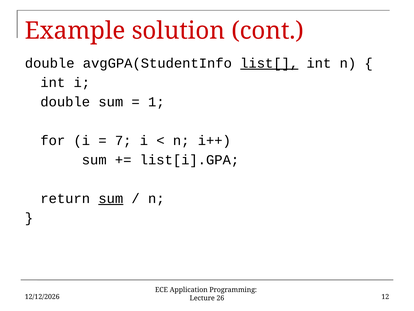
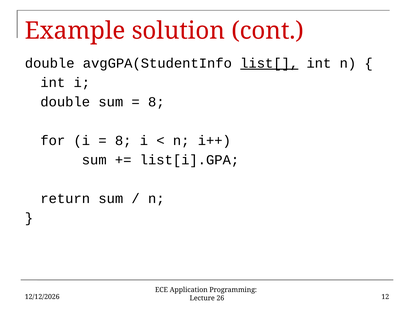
1 at (156, 102): 1 -> 8
7 at (123, 140): 7 -> 8
sum at (111, 198) underline: present -> none
